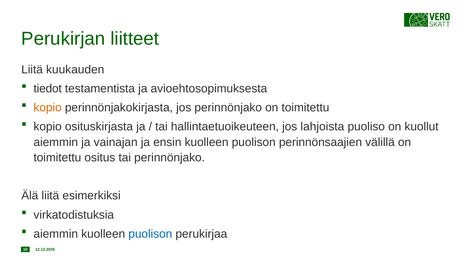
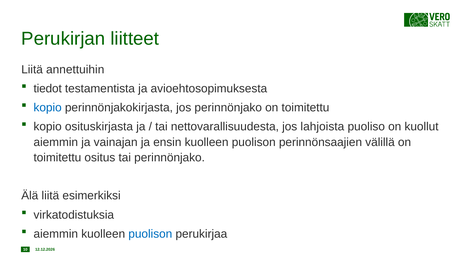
kuukauden: kuukauden -> annettuihin
kopio at (48, 108) colour: orange -> blue
hallintaetuoikeuteen: hallintaetuoikeuteen -> nettovarallisuudesta
